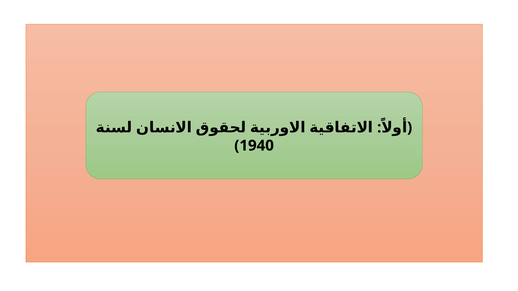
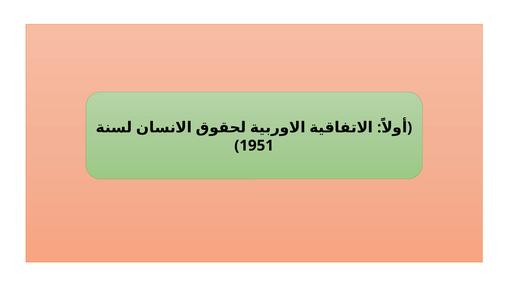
1940: 1940 -> 1951
